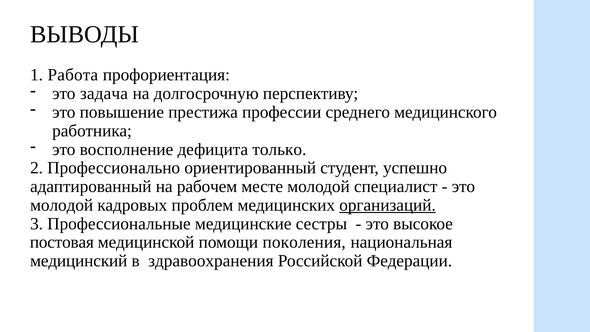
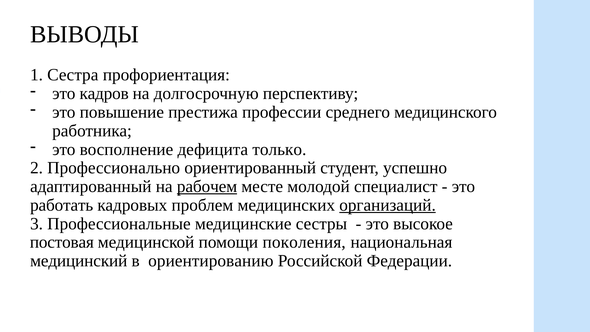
Работа: Работа -> Сестра
задача: задача -> кадров
рабочем underline: none -> present
молодой at (62, 205): молодой -> работать
здравоохранения: здравоохранения -> ориентированию
